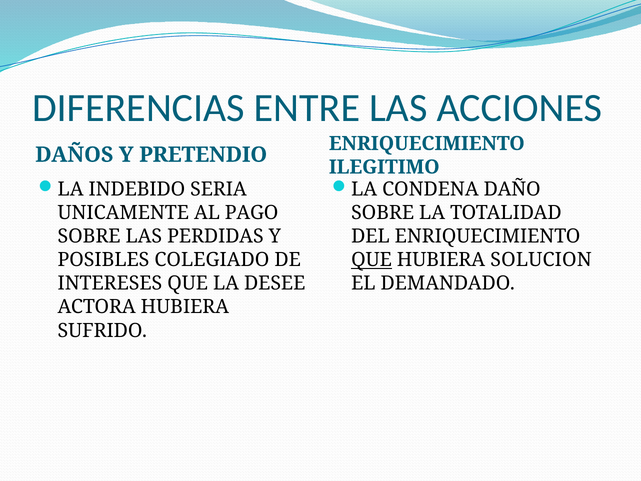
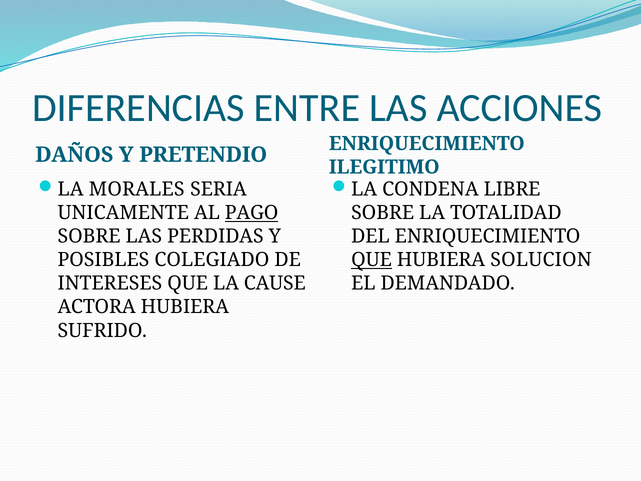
INDEBIDO: INDEBIDO -> MORALES
DAÑO: DAÑO -> LIBRE
PAGO underline: none -> present
DESEE: DESEE -> CAUSE
